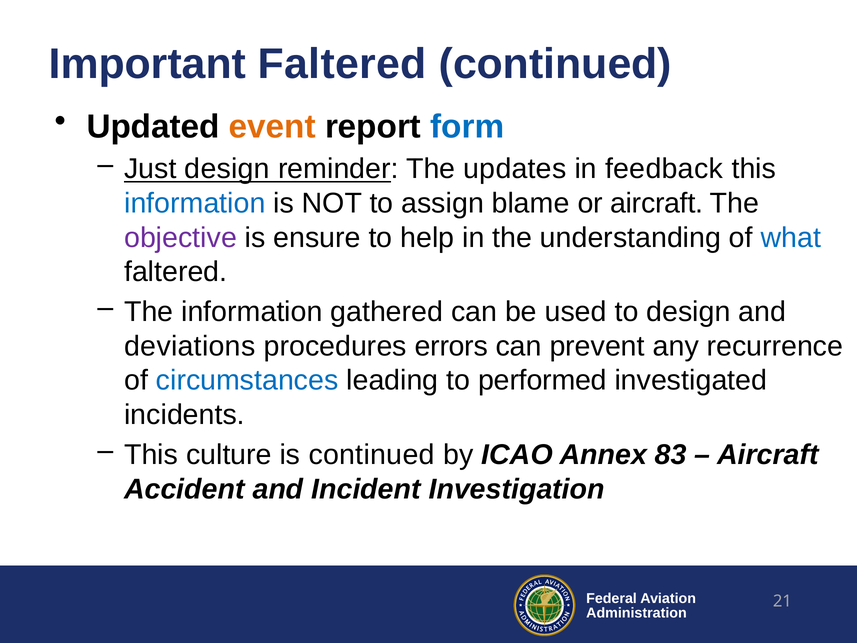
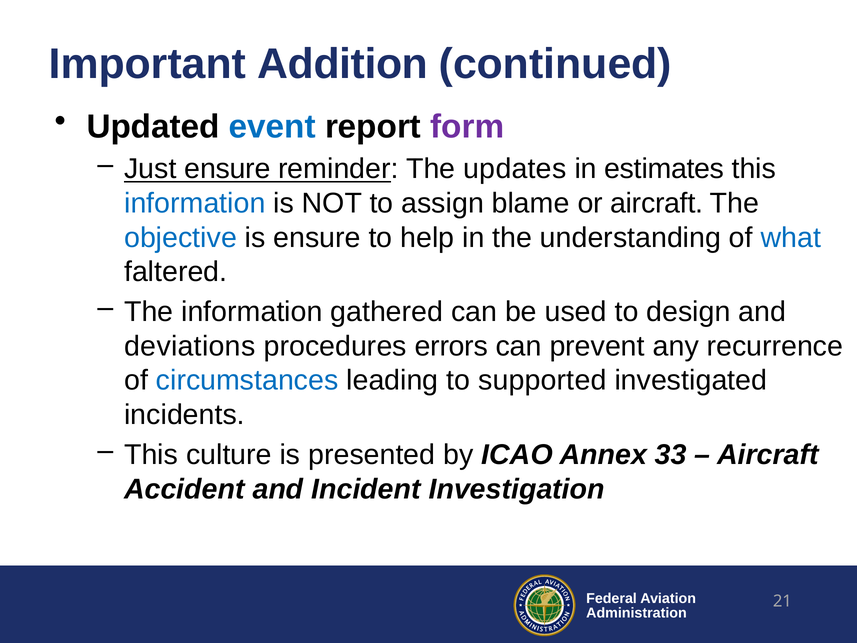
Important Faltered: Faltered -> Addition
event colour: orange -> blue
form colour: blue -> purple
Just design: design -> ensure
feedback: feedback -> estimates
objective colour: purple -> blue
performed: performed -> supported
is continued: continued -> presented
83: 83 -> 33
